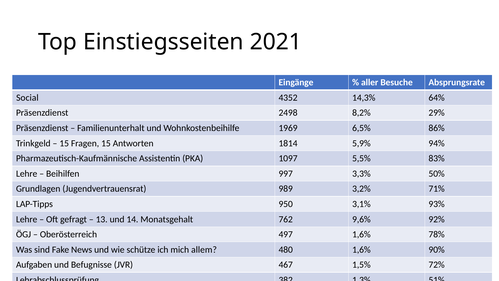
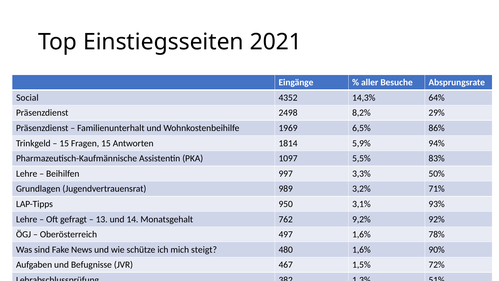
9,6%: 9,6% -> 9,2%
allem: allem -> steigt
